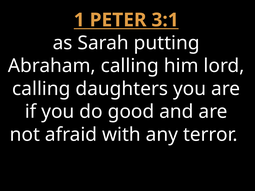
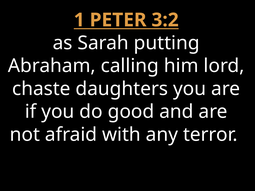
3:1: 3:1 -> 3:2
calling at (41, 89): calling -> chaste
